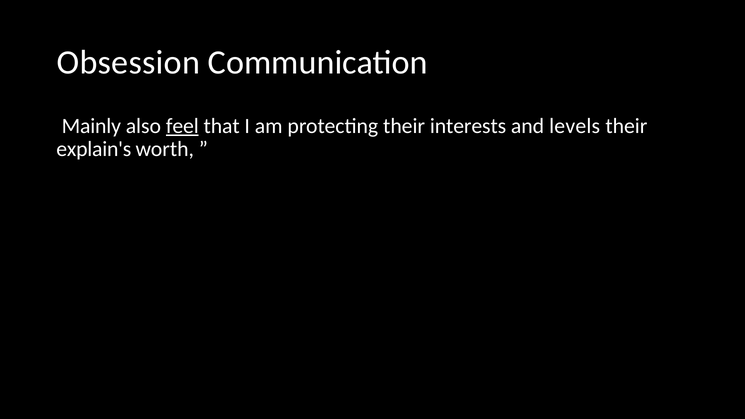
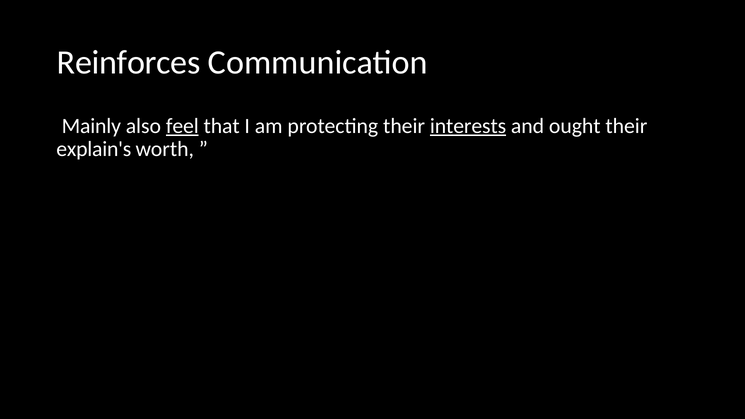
Obsession: Obsession -> Reinforces
interests underline: none -> present
levels: levels -> ought
